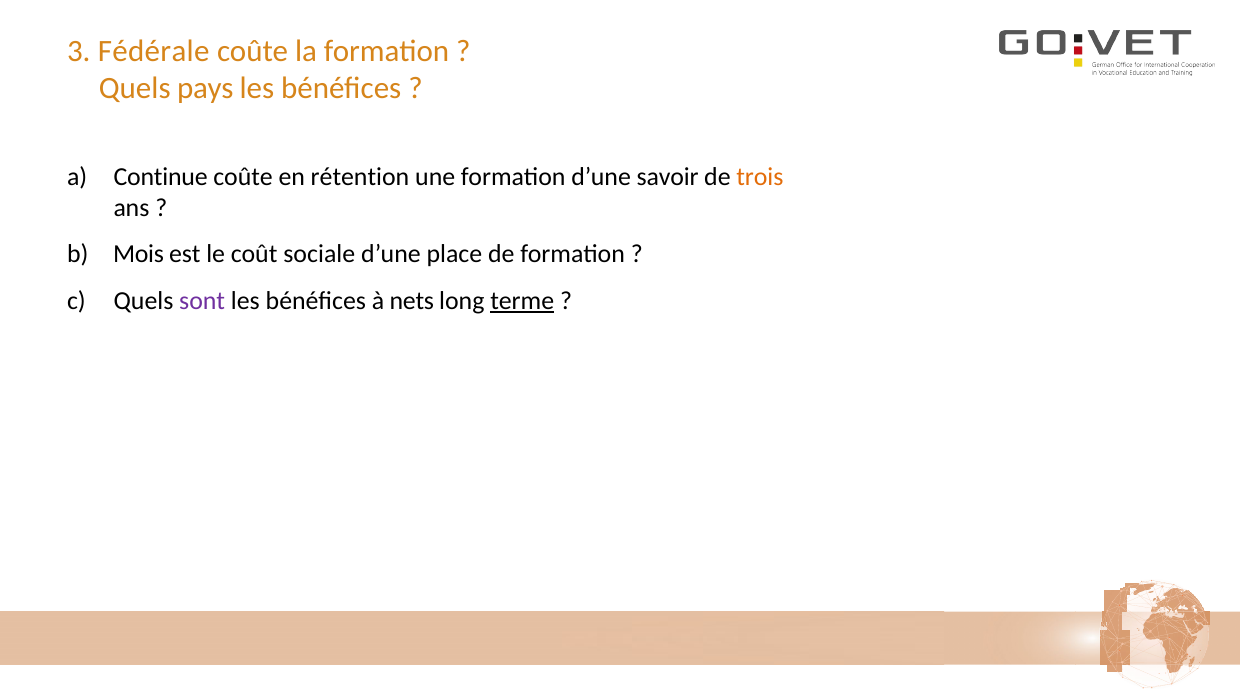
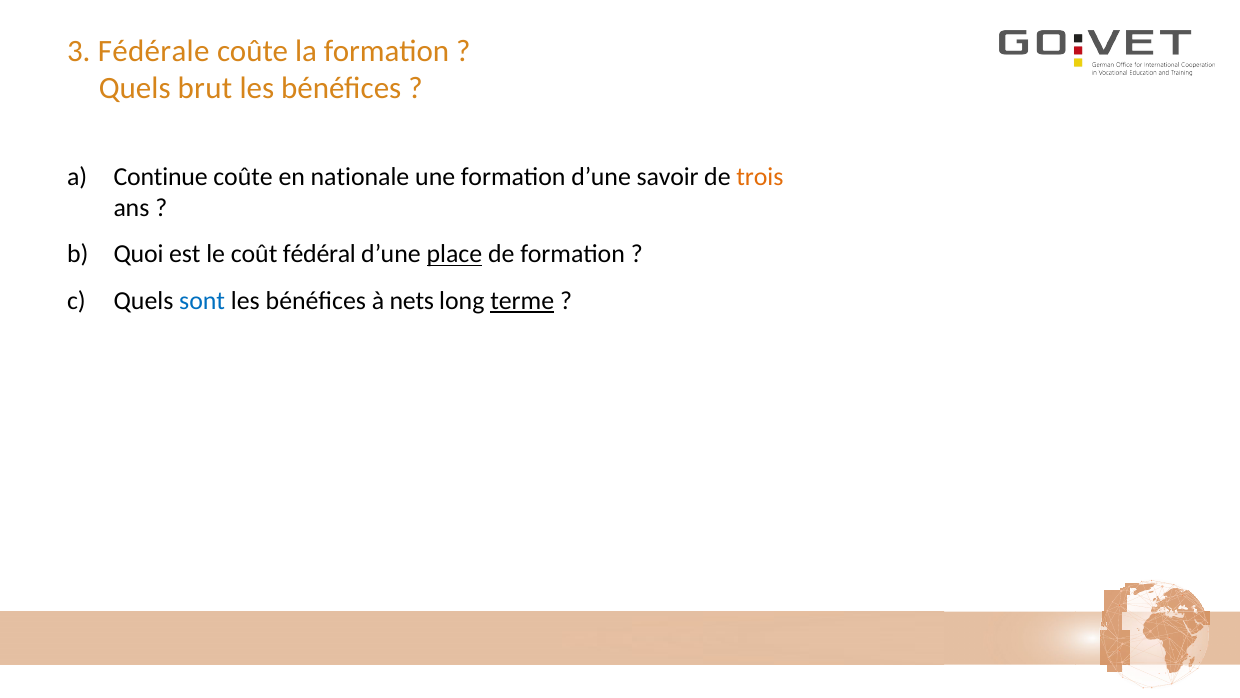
pays: pays -> brut
rétention: rétention -> nationale
Mois: Mois -> Quoi
sociale: sociale -> fédéral
place underline: none -> present
sont colour: purple -> blue
